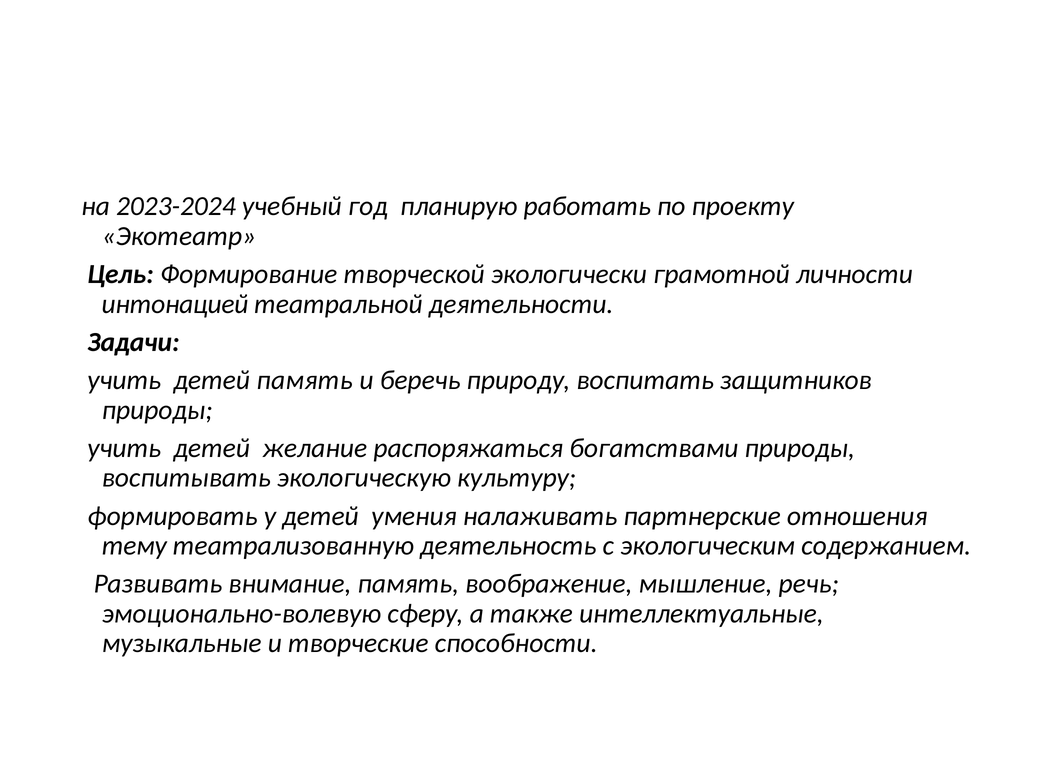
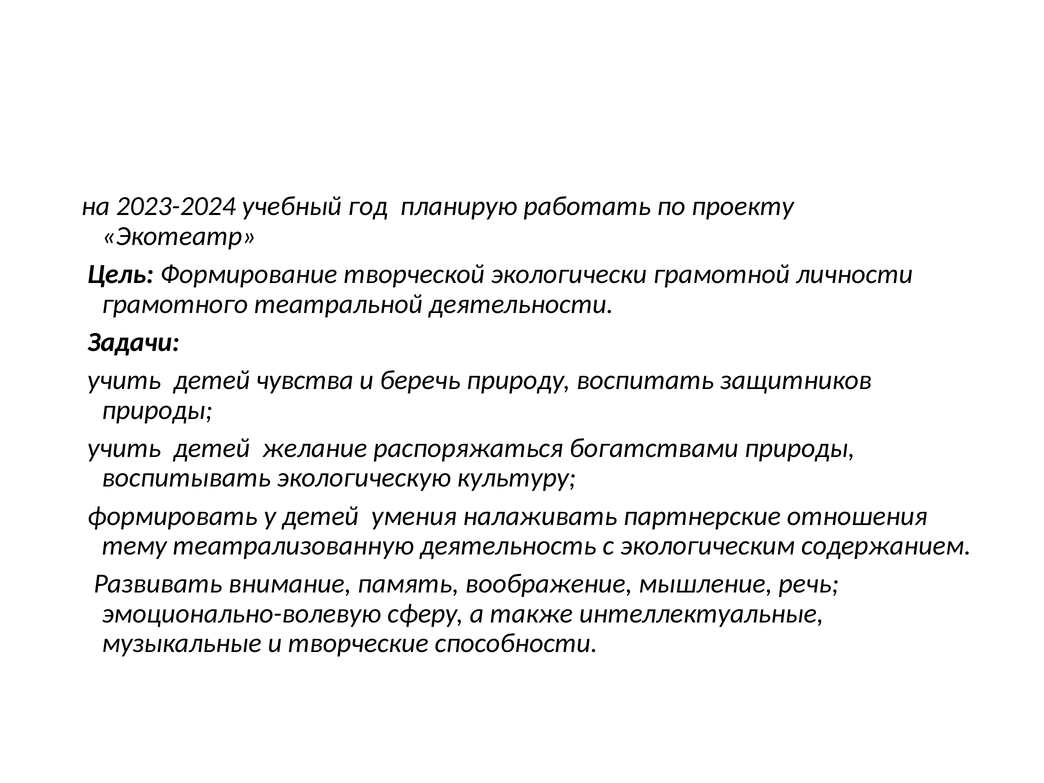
интонацией: интонацией -> грамотного
детей память: память -> чувства
